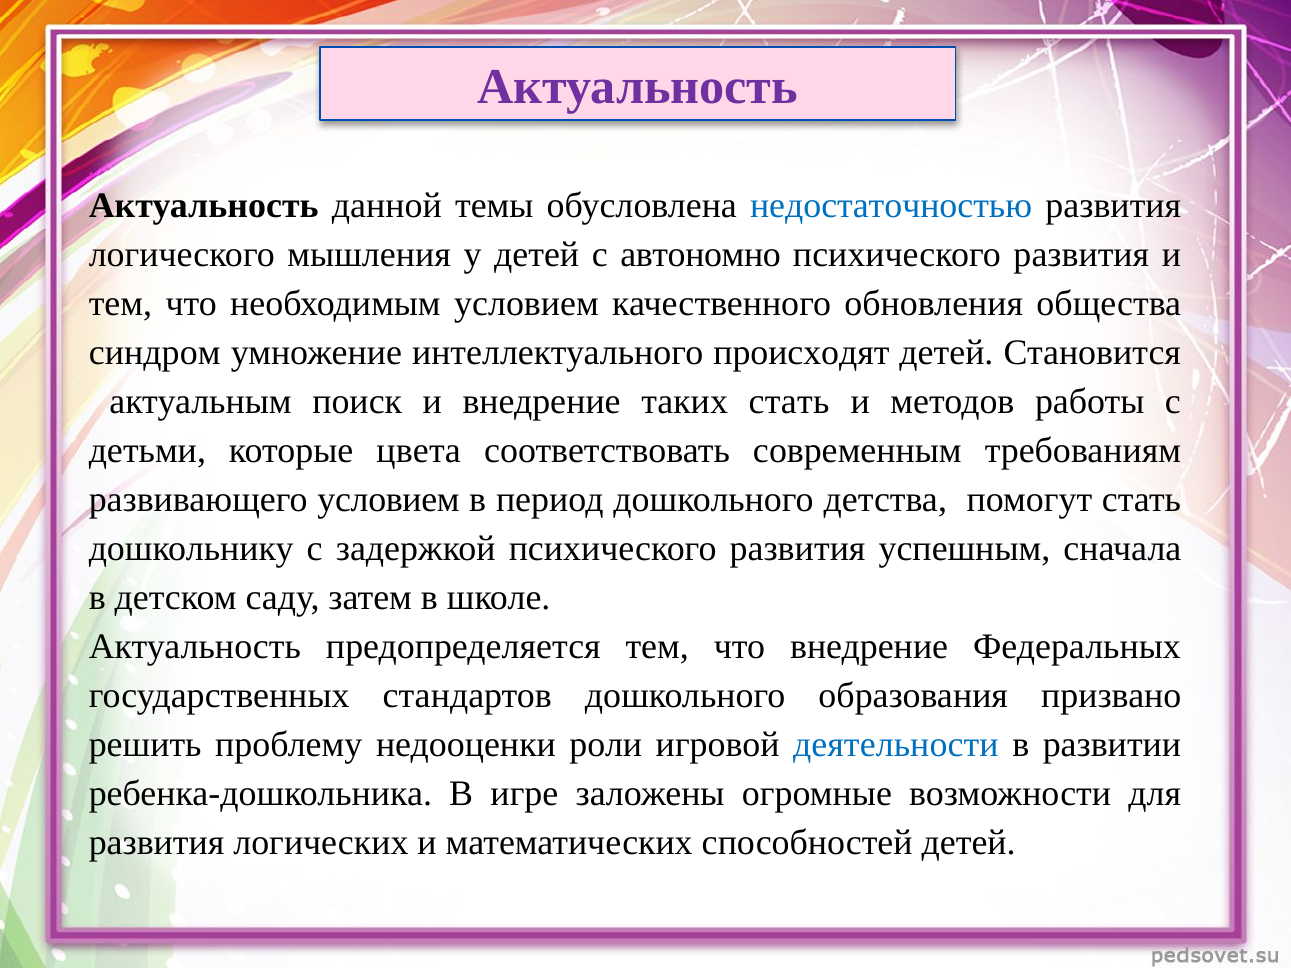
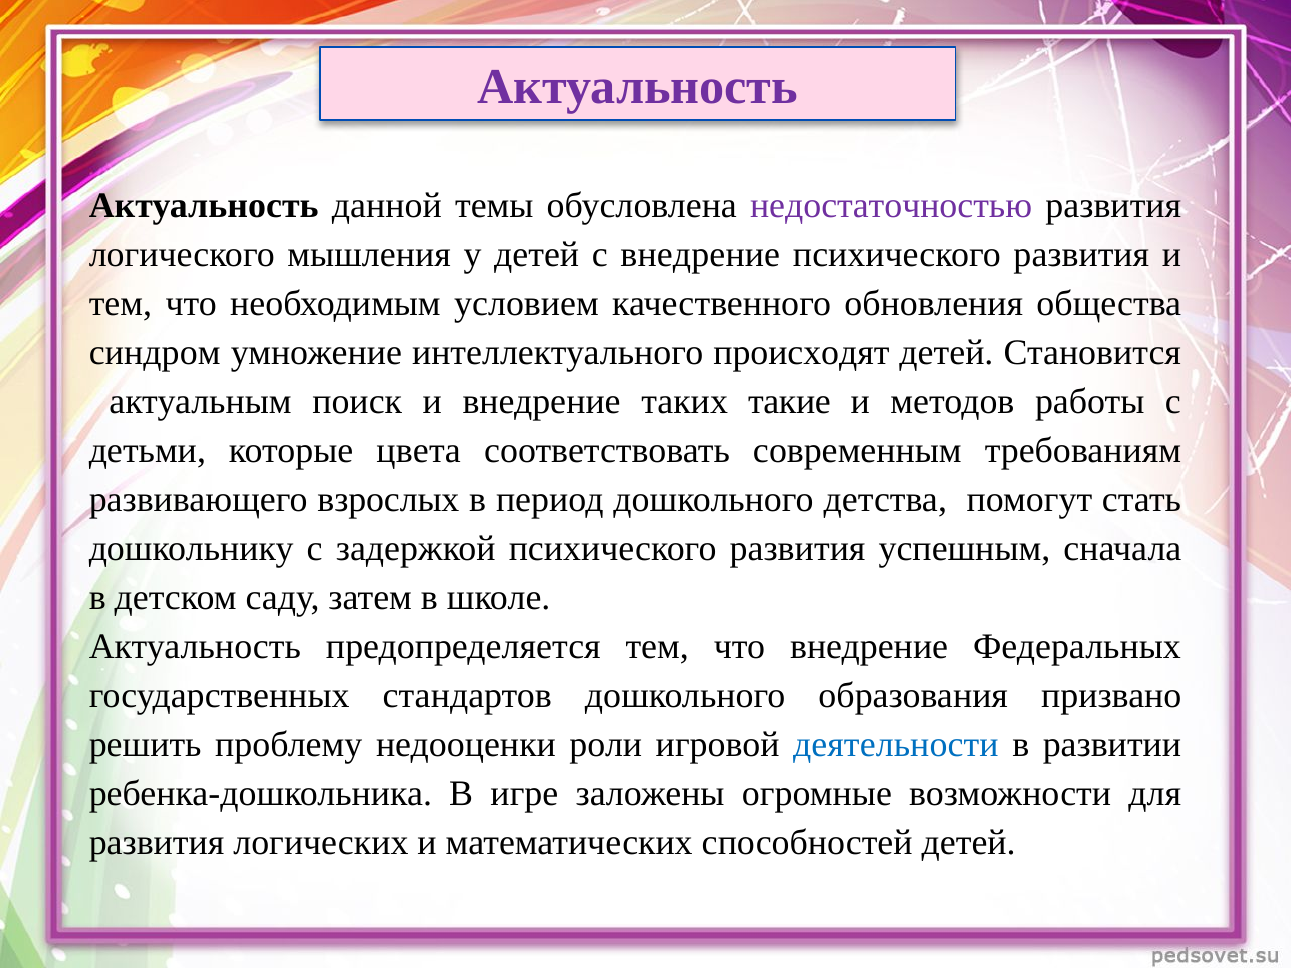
недостаточностью colour: blue -> purple
с автономно: автономно -> внедрение
таких стать: стать -> такие
развивающего условием: условием -> взрослых
